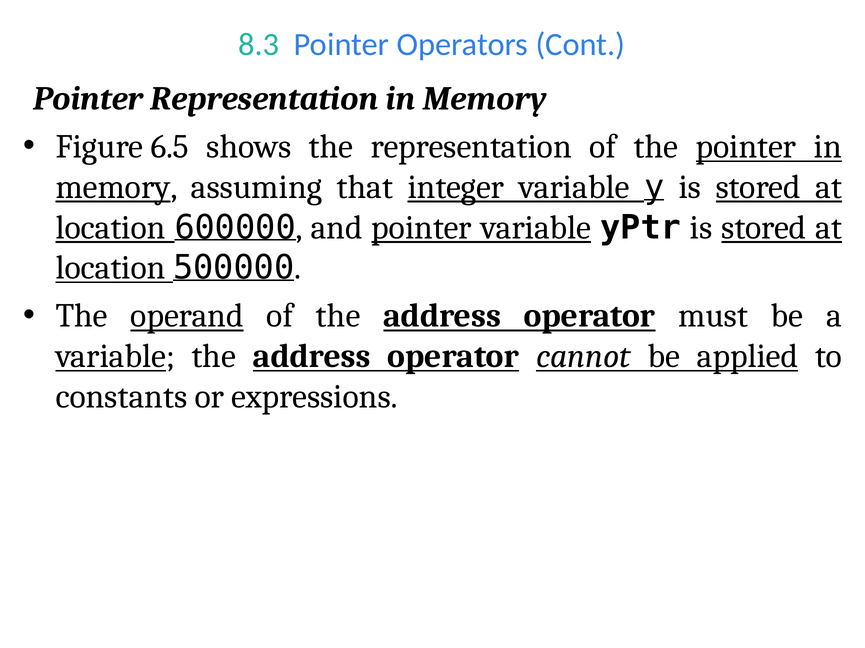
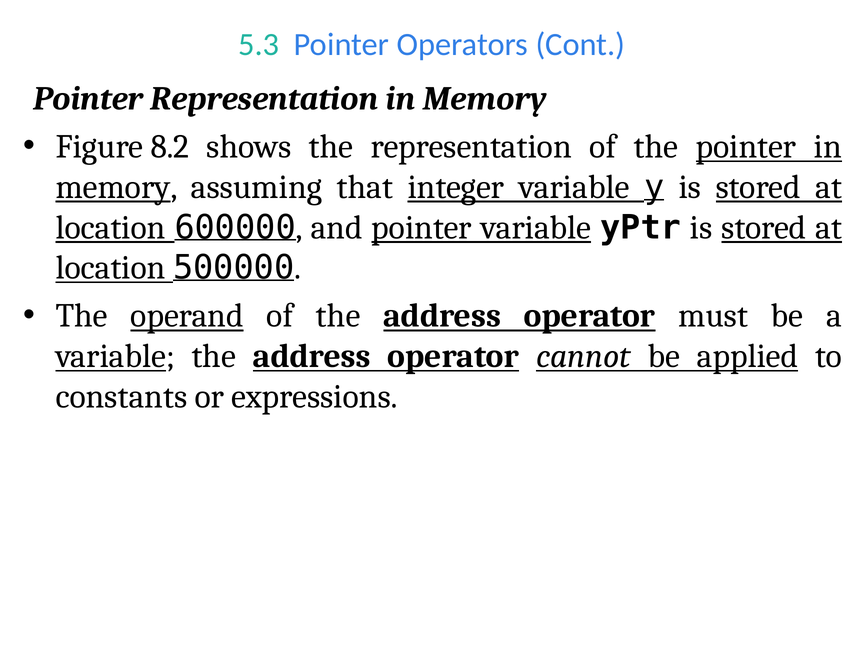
8.3: 8.3 -> 5.3
6.5: 6.5 -> 8.2
